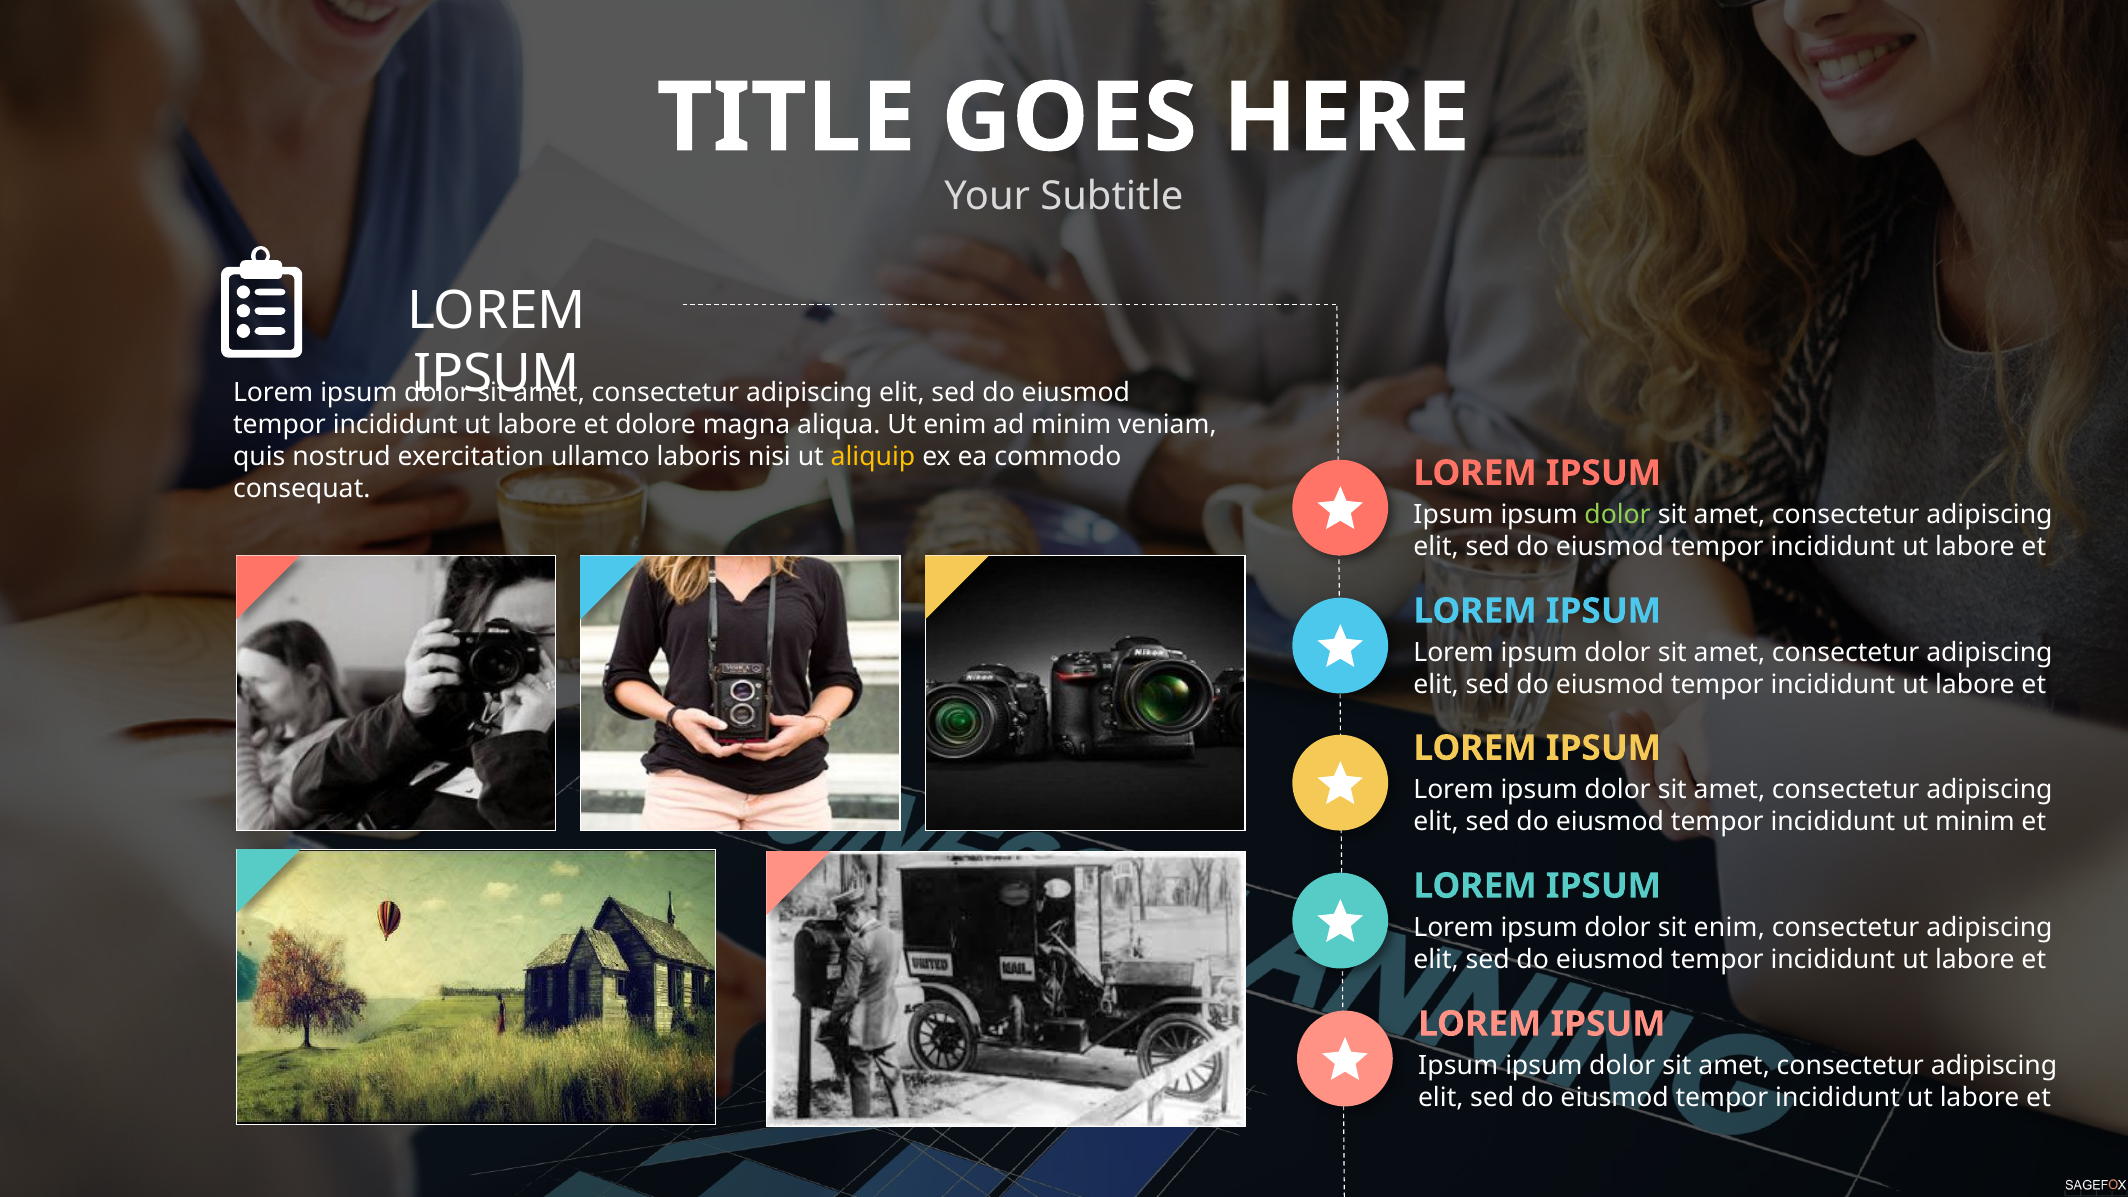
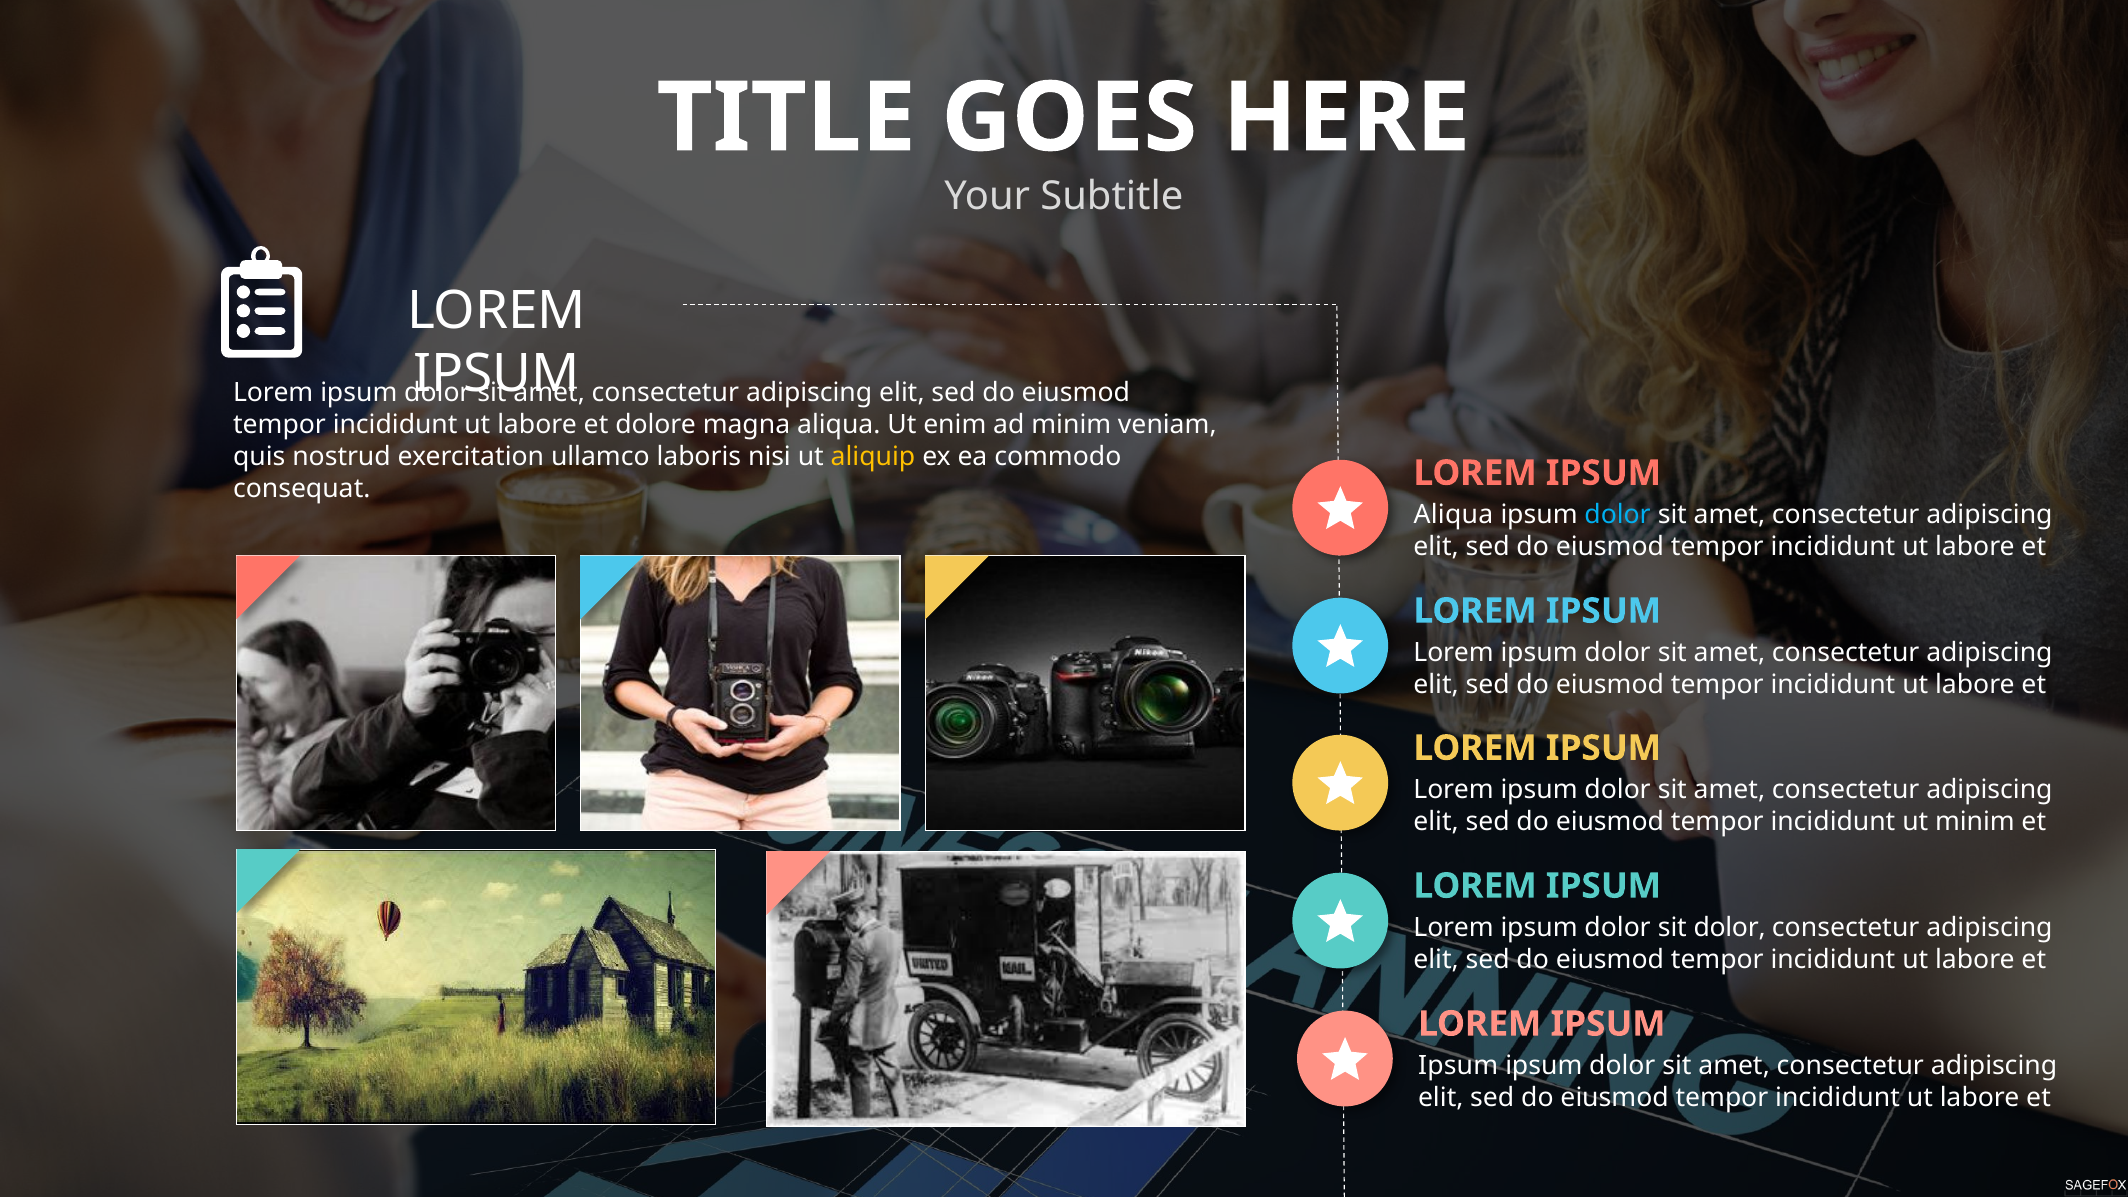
Ipsum at (1453, 515): Ipsum -> Aliqua
dolor at (1618, 515) colour: light green -> light blue
sit enim: enim -> dolor
